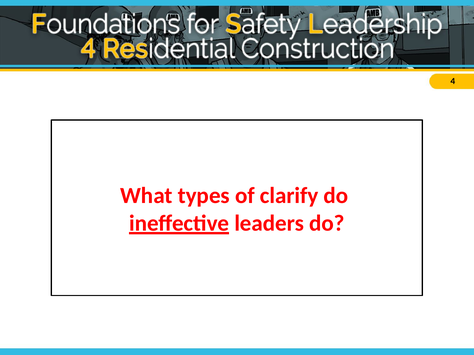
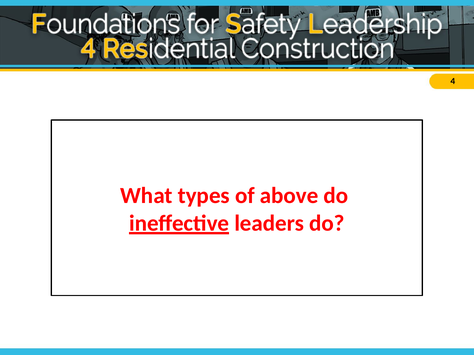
clarify: clarify -> above
